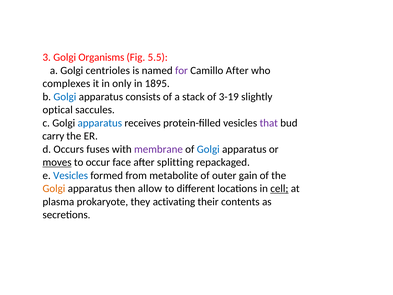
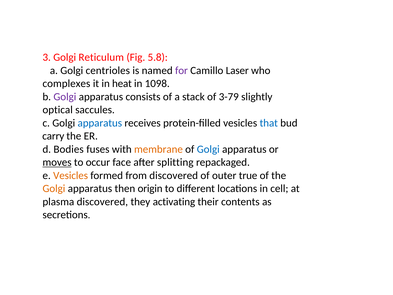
Organisms: Organisms -> Reticulum
5.5: 5.5 -> 5.8
Camillo After: After -> Laser
only: only -> heat
1895: 1895 -> 1098
Golgi at (65, 97) colour: blue -> purple
3-19: 3-19 -> 3-79
that colour: purple -> blue
Occurs: Occurs -> Bodies
membrane colour: purple -> orange
Vesicles at (71, 175) colour: blue -> orange
from metabolite: metabolite -> discovered
gain: gain -> true
allow: allow -> origin
cell underline: present -> none
plasma prokaryote: prokaryote -> discovered
